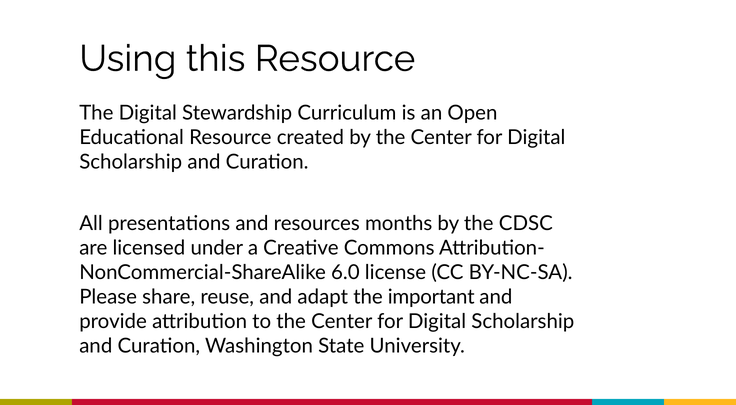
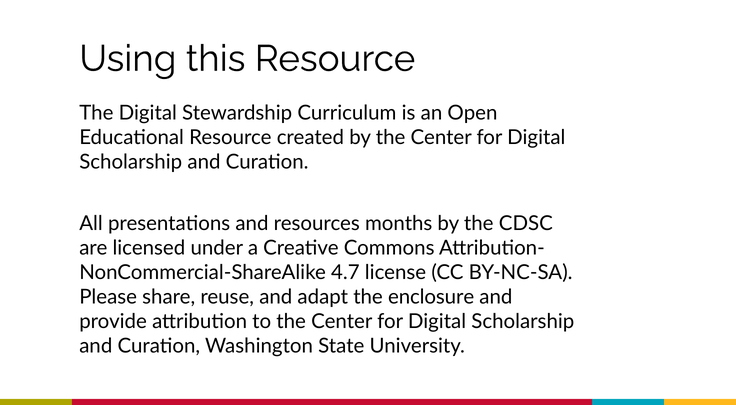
6.0: 6.0 -> 4.7
important: important -> enclosure
